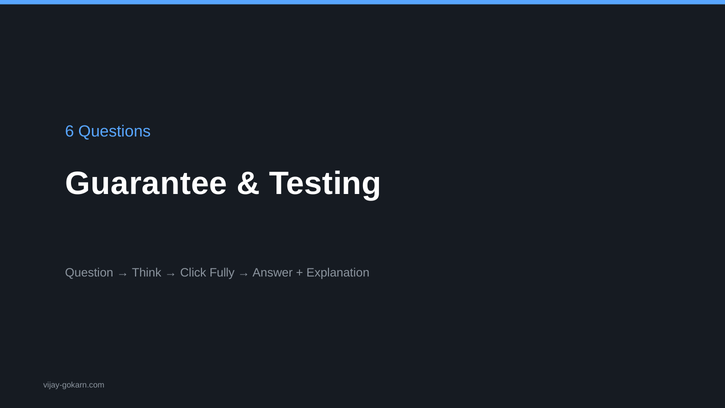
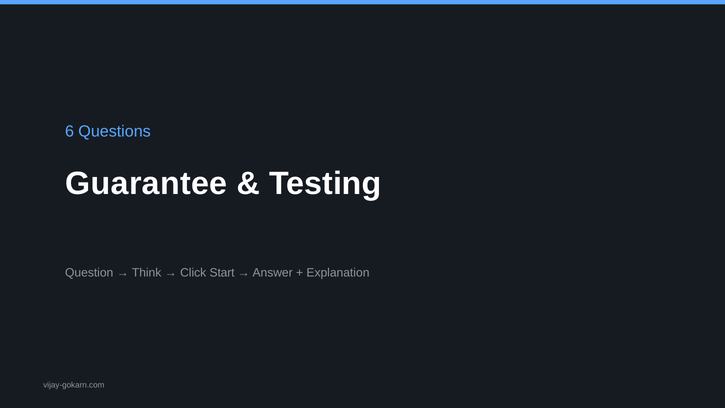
Fully: Fully -> Start
